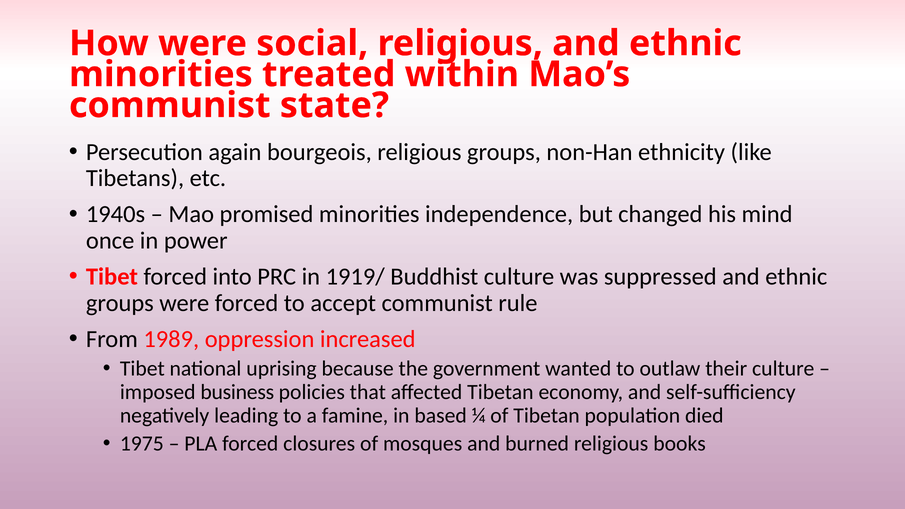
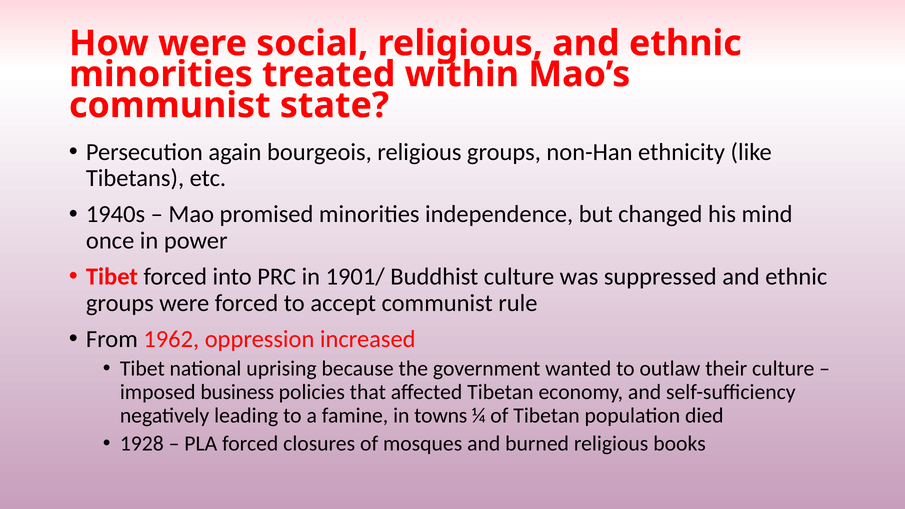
1919/: 1919/ -> 1901/
1989: 1989 -> 1962
based: based -> towns
1975: 1975 -> 1928
